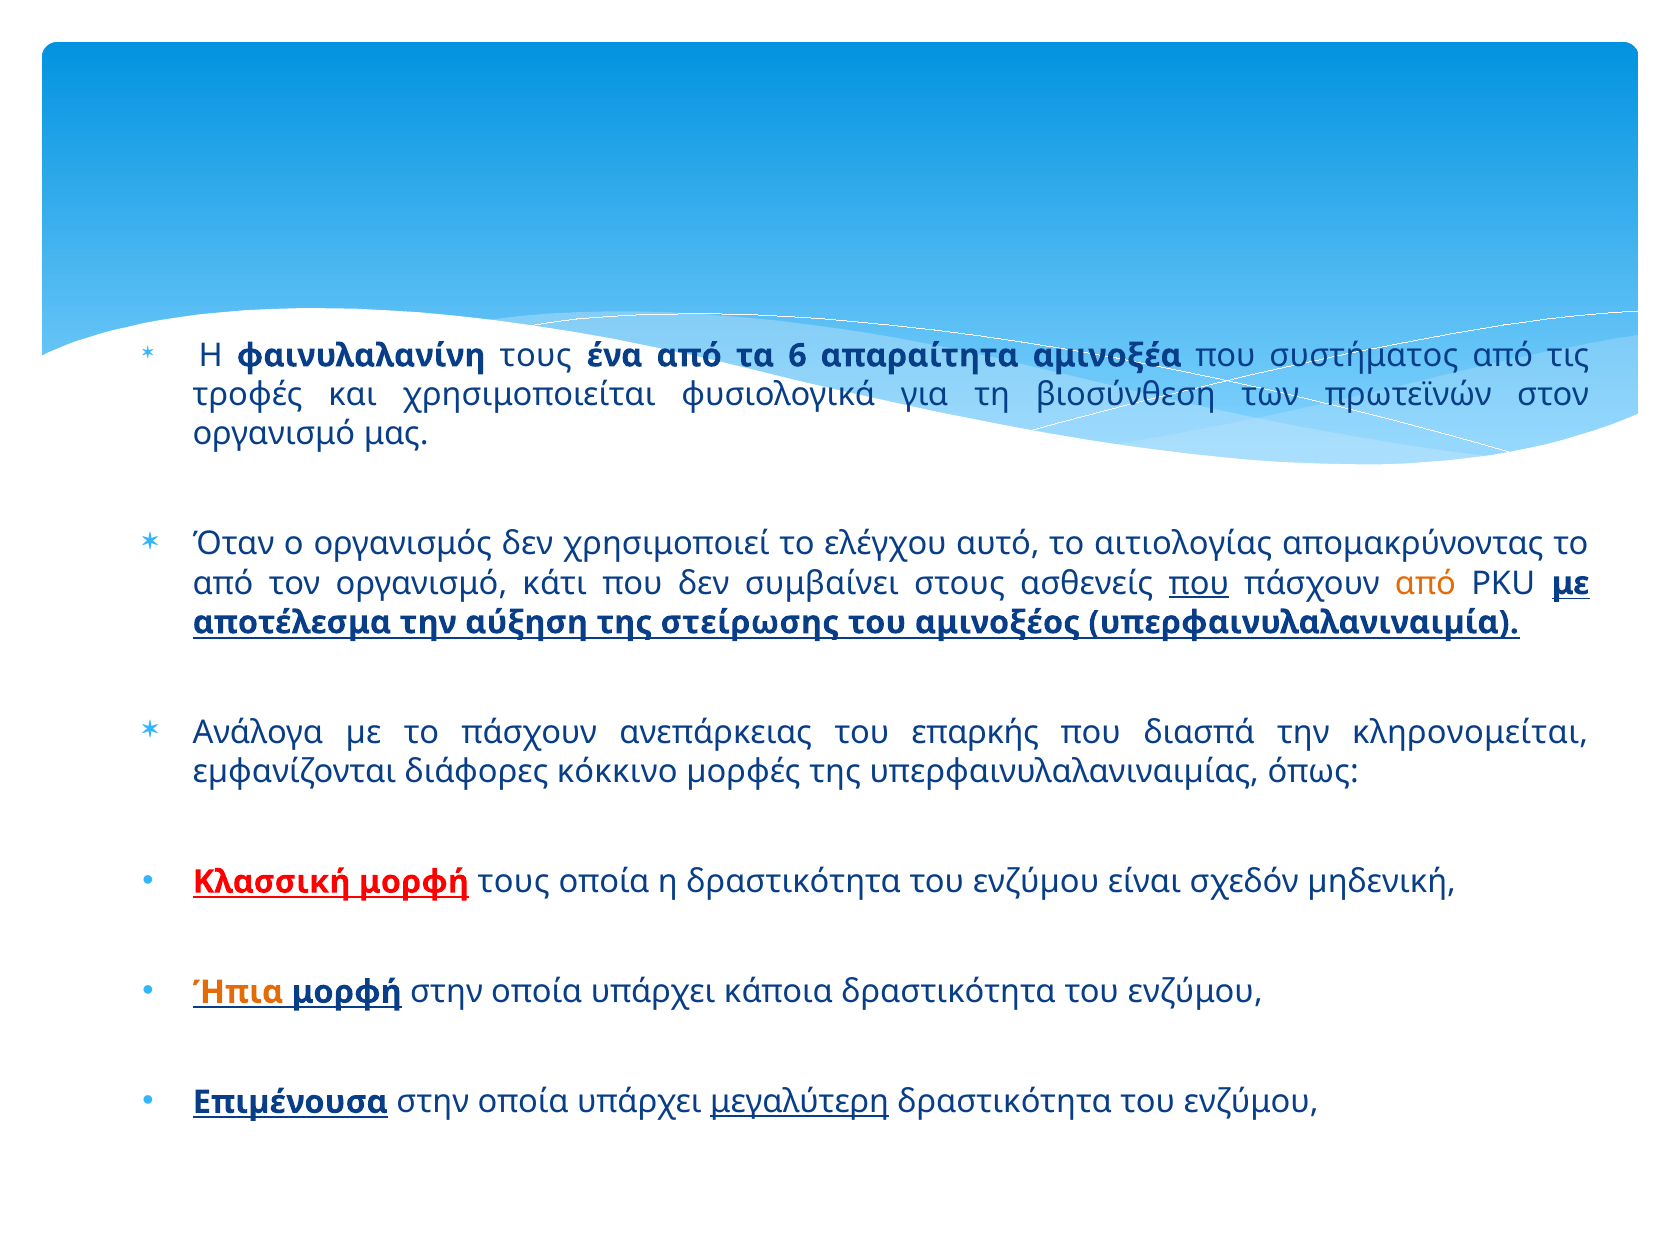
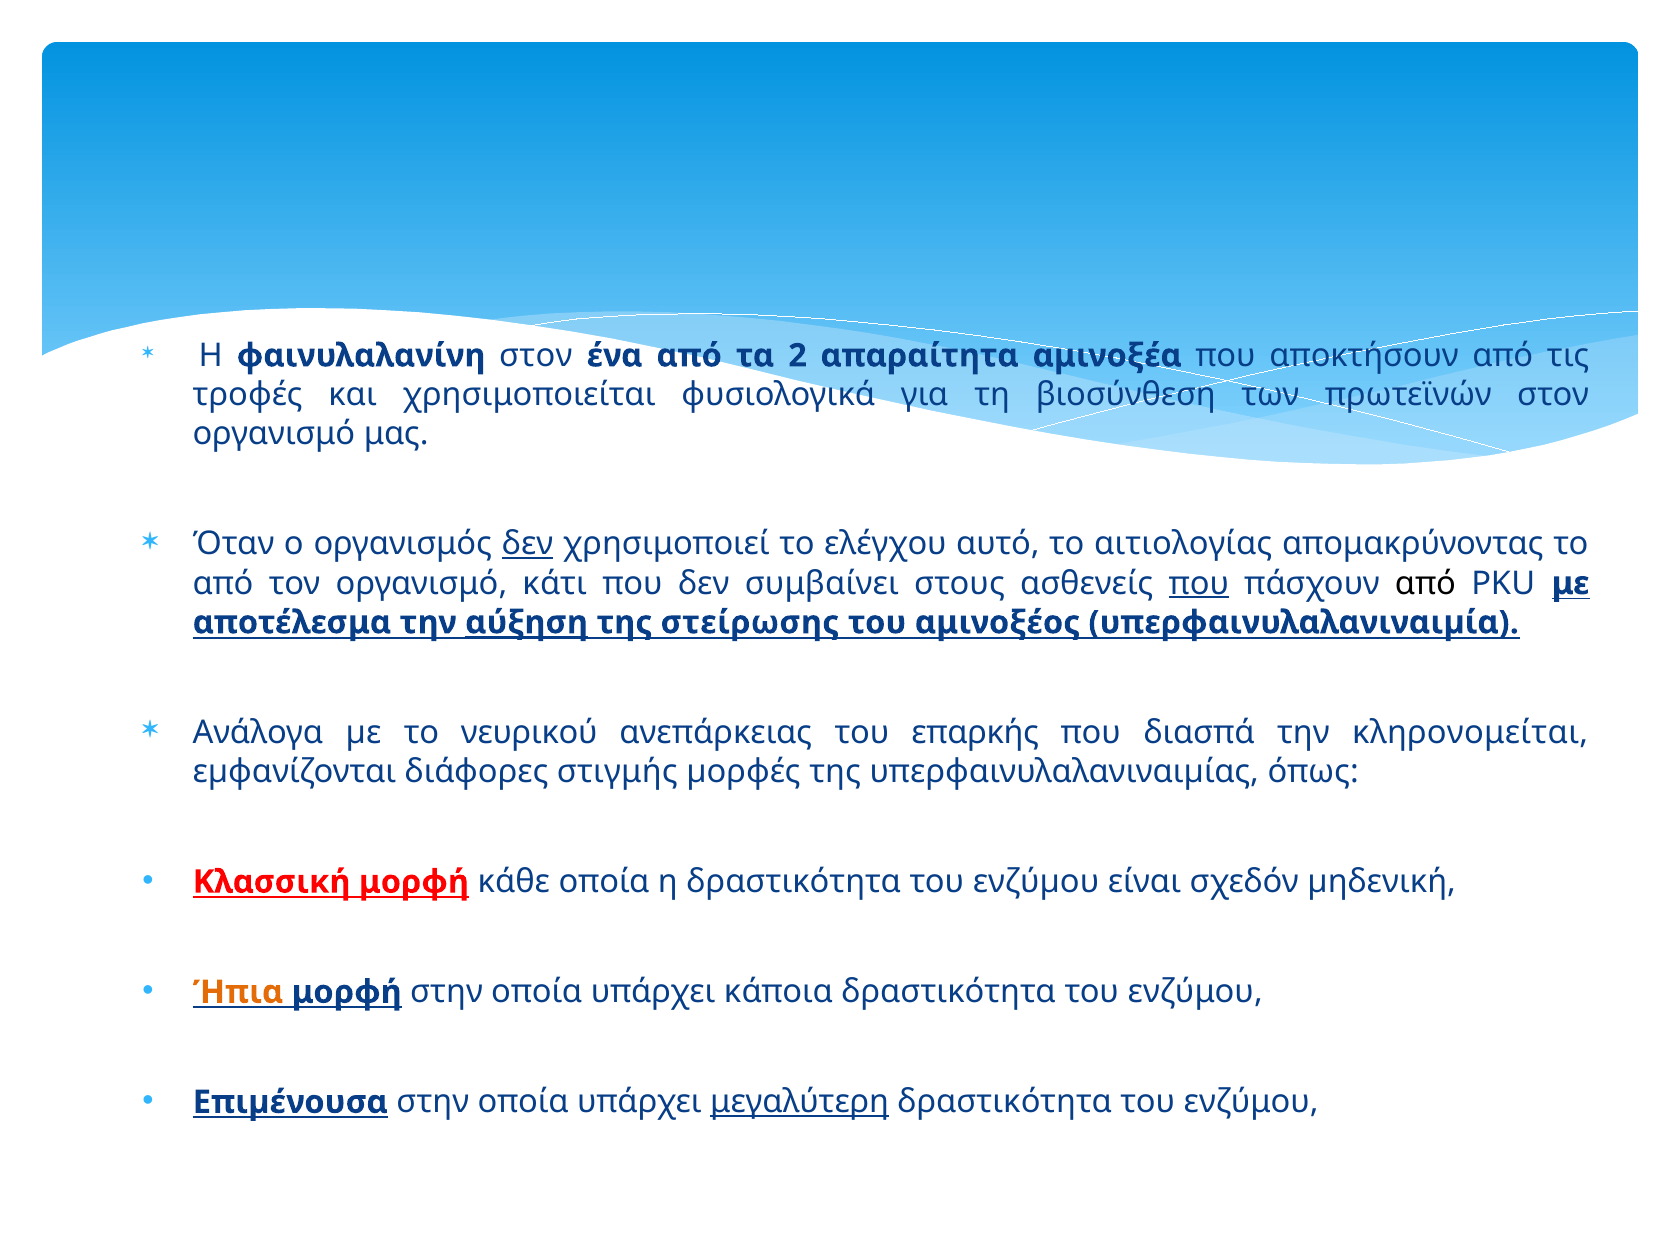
φαινυλαλανίνη τους: τους -> στον
6: 6 -> 2
συστήματος: συστήματος -> αποκτήσουν
δεν at (528, 544) underline: none -> present
από at (1425, 583) colour: orange -> black
αύξηση underline: none -> present
το πάσχουν: πάσχουν -> νευρικού
κόκκινο: κόκκινο -> στιγμής
μορφή τους: τους -> κάθε
